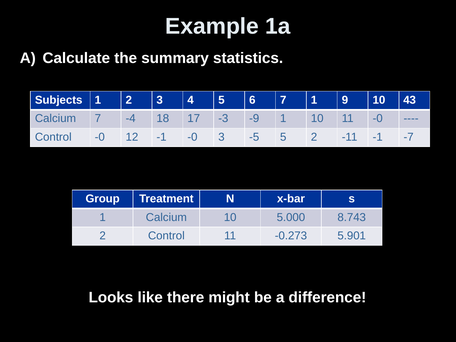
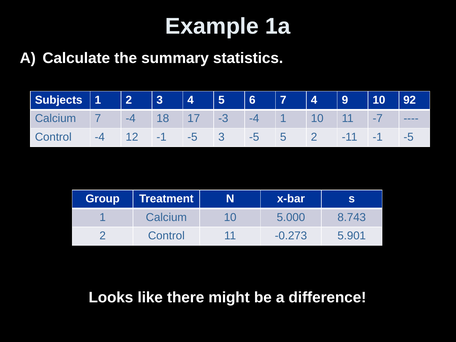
7 1: 1 -> 4
43: 43 -> 92
-3 -9: -9 -> -4
11 -0: -0 -> -7
Control -0: -0 -> -4
12 -1 -0: -0 -> -5
-11 -1 -7: -7 -> -5
